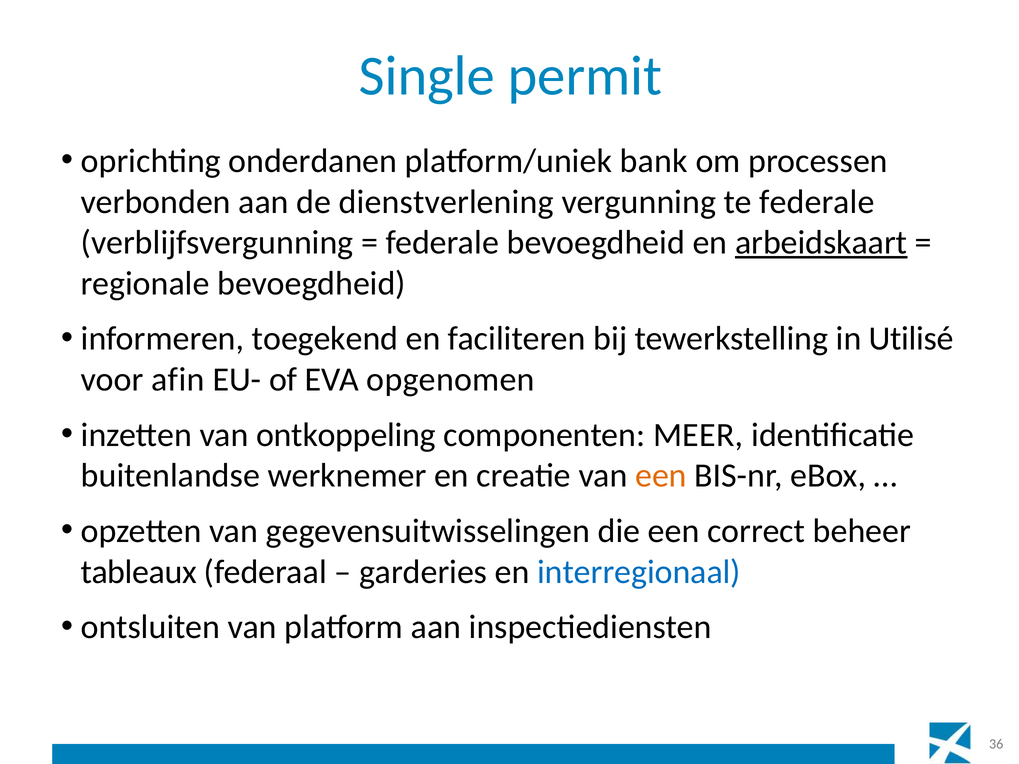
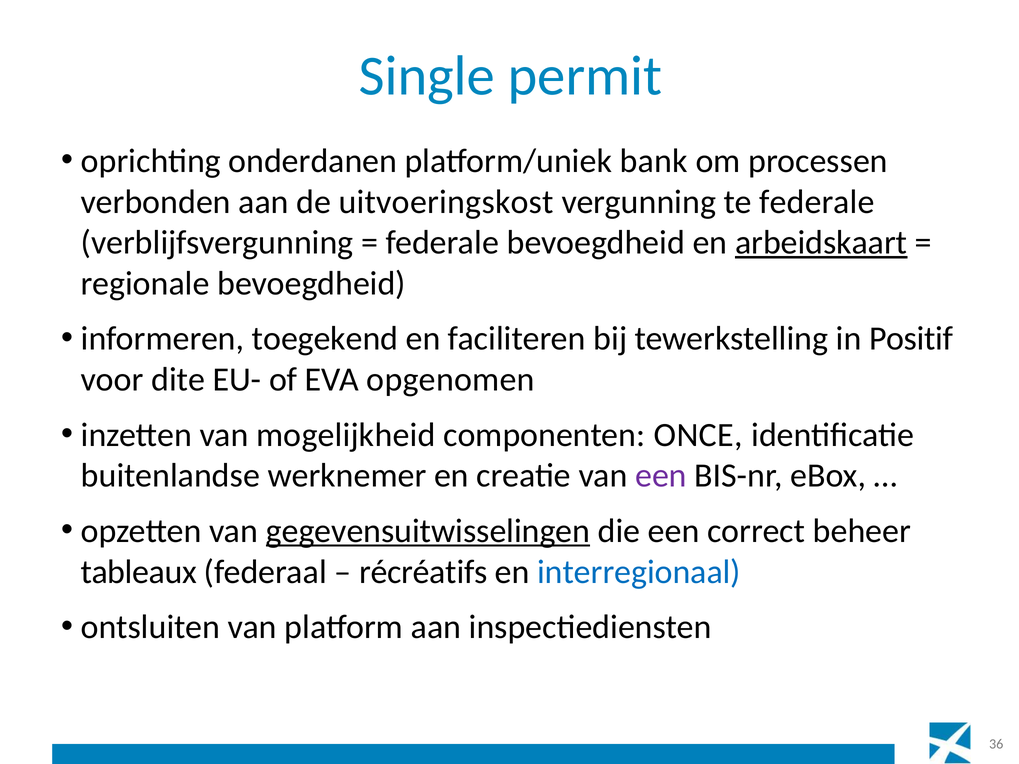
dienstverlening: dienstverlening -> uitvoeringskost
Utilisé: Utilisé -> Positif
afin: afin -> dite
ontkoppeling: ontkoppeling -> mogelijkheid
MEER: MEER -> ONCE
een at (661, 476) colour: orange -> purple
gegevensuitwisselingen underline: none -> present
garderies: garderies -> récréatifs
